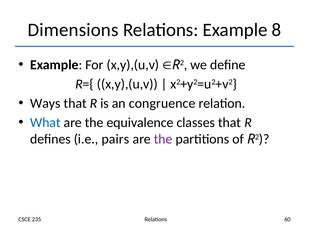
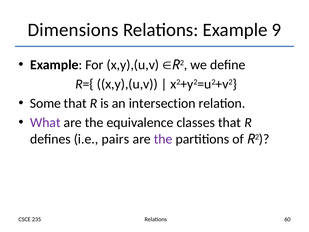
8: 8 -> 9
Ways: Ways -> Some
congruence: congruence -> intersection
What colour: blue -> purple
